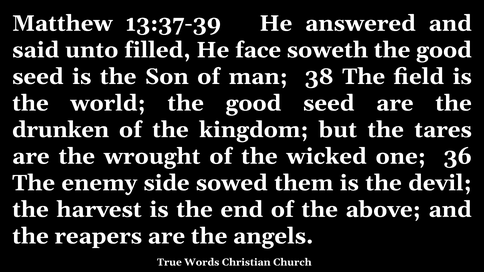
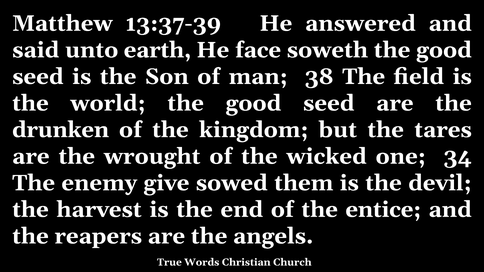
filled: filled -> earth
36: 36 -> 34
side: side -> give
above: above -> entice
